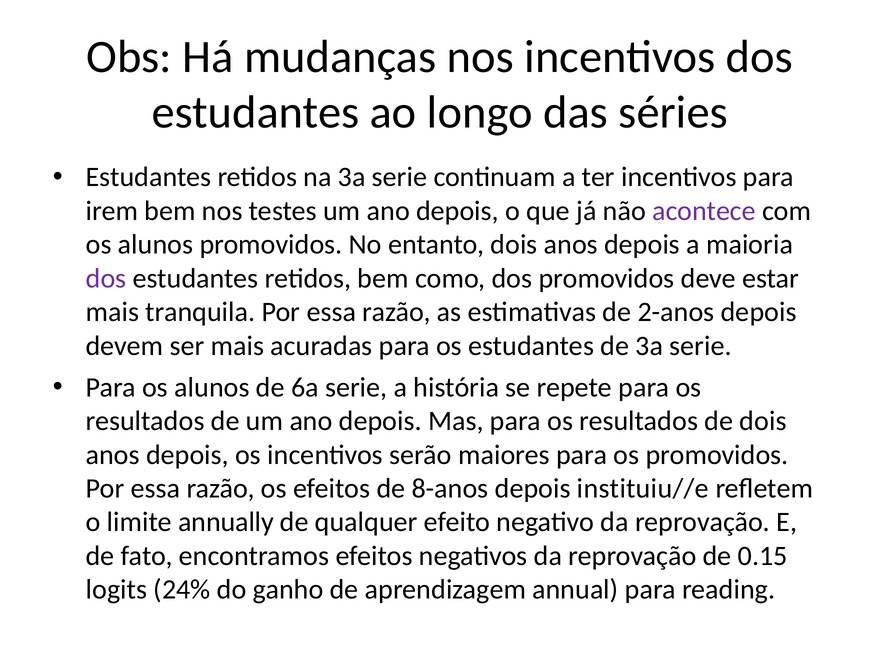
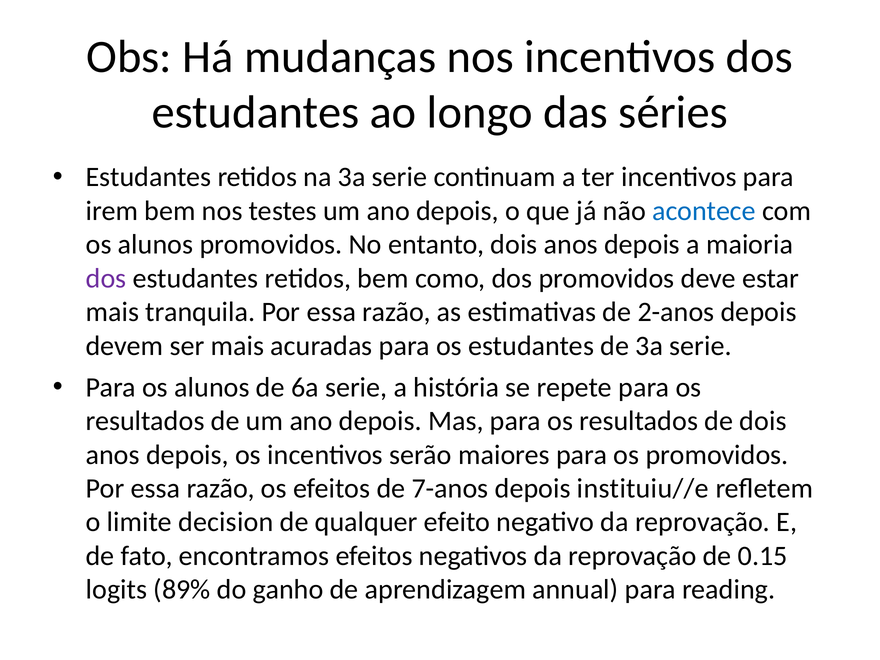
acontece colour: purple -> blue
8-anos: 8-anos -> 7-anos
annually: annually -> decision
24%: 24% -> 89%
